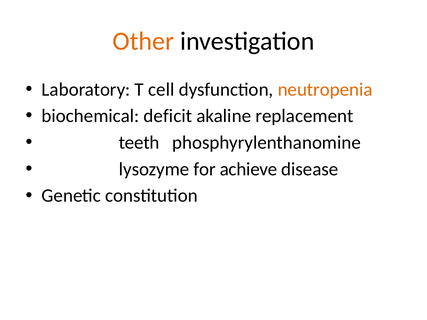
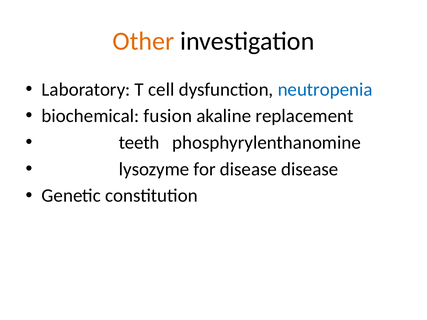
neutropenia colour: orange -> blue
deficit: deficit -> fusion
for achieve: achieve -> disease
